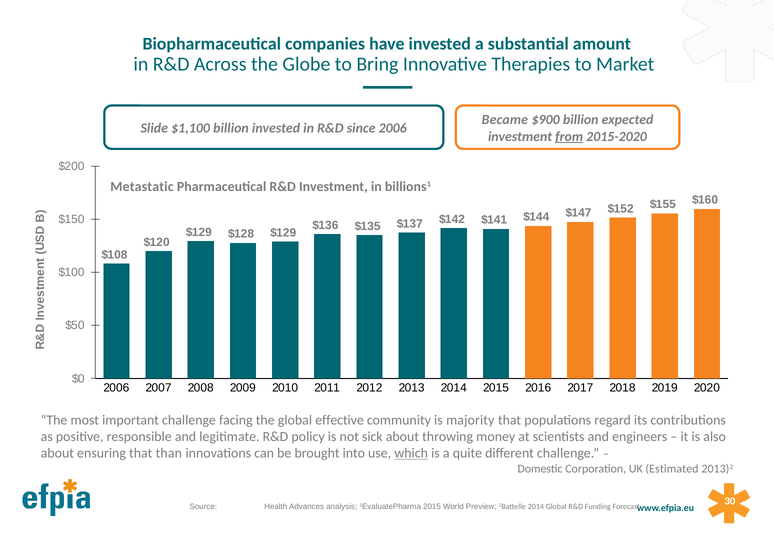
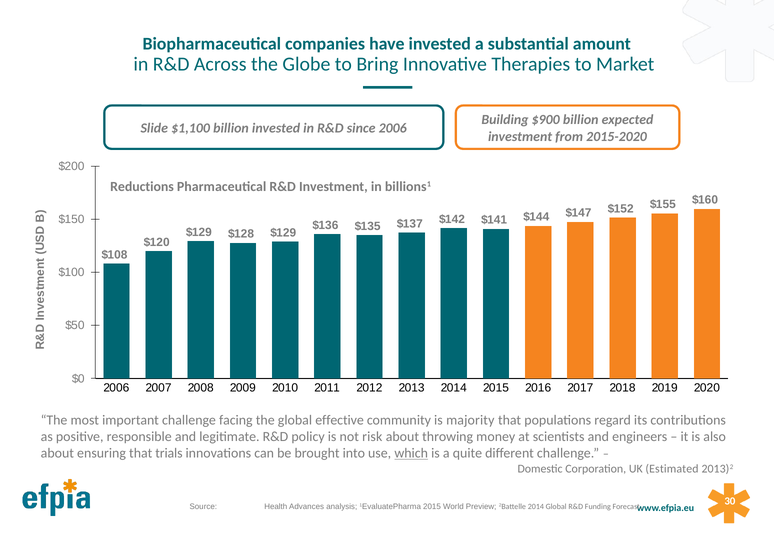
Became: Became -> Building
from underline: present -> none
Metastatic: Metastatic -> Reductions
sick: sick -> risk
than: than -> trials
